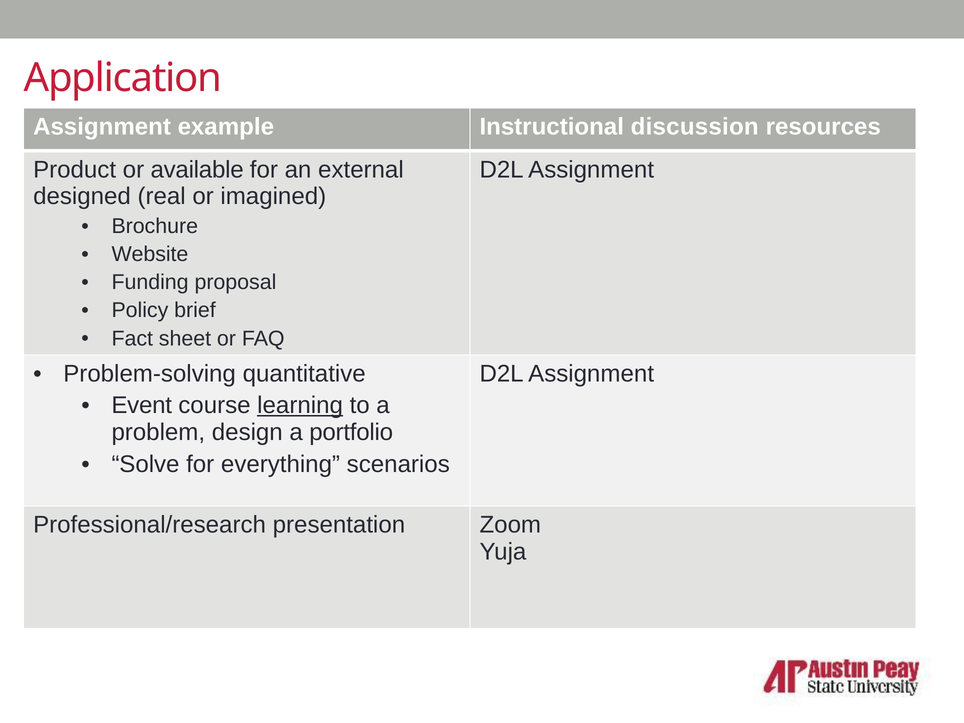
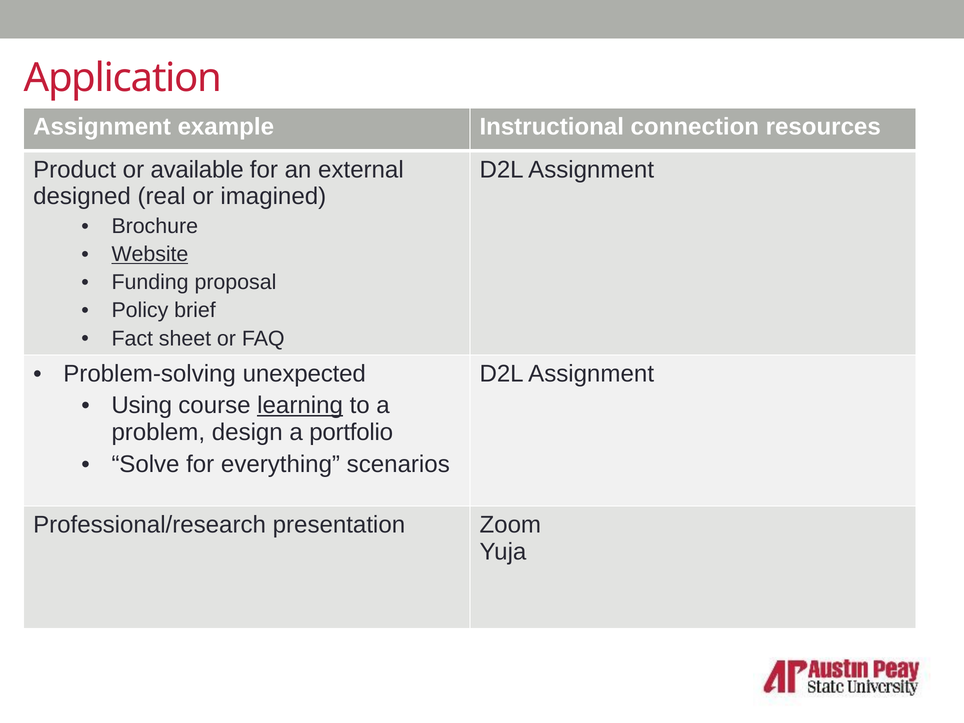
discussion: discussion -> connection
Website underline: none -> present
quantitative: quantitative -> unexpected
Event: Event -> Using
